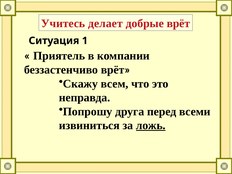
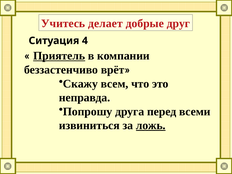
добрые врёт: врёт -> друг
1: 1 -> 4
Приятель underline: none -> present
